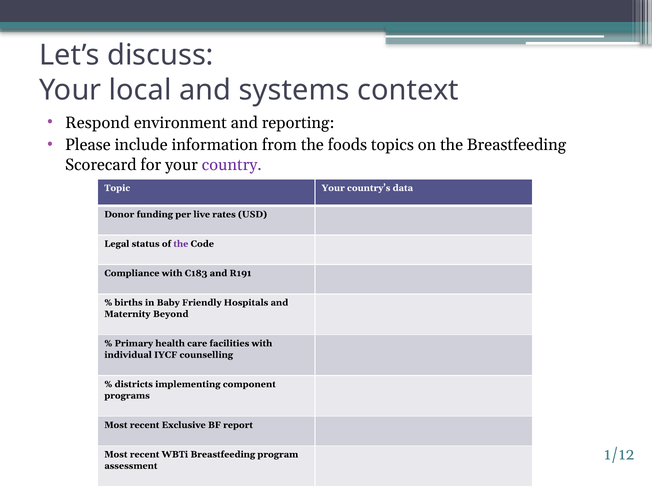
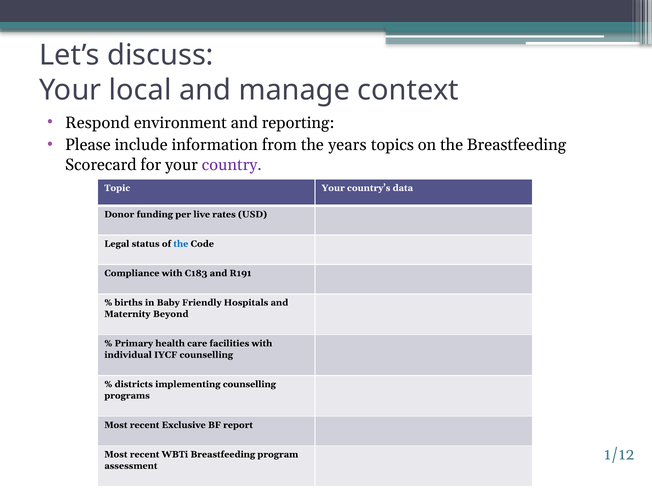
systems: systems -> manage
foods: foods -> years
the at (181, 244) colour: purple -> blue
implementing component: component -> counselling
